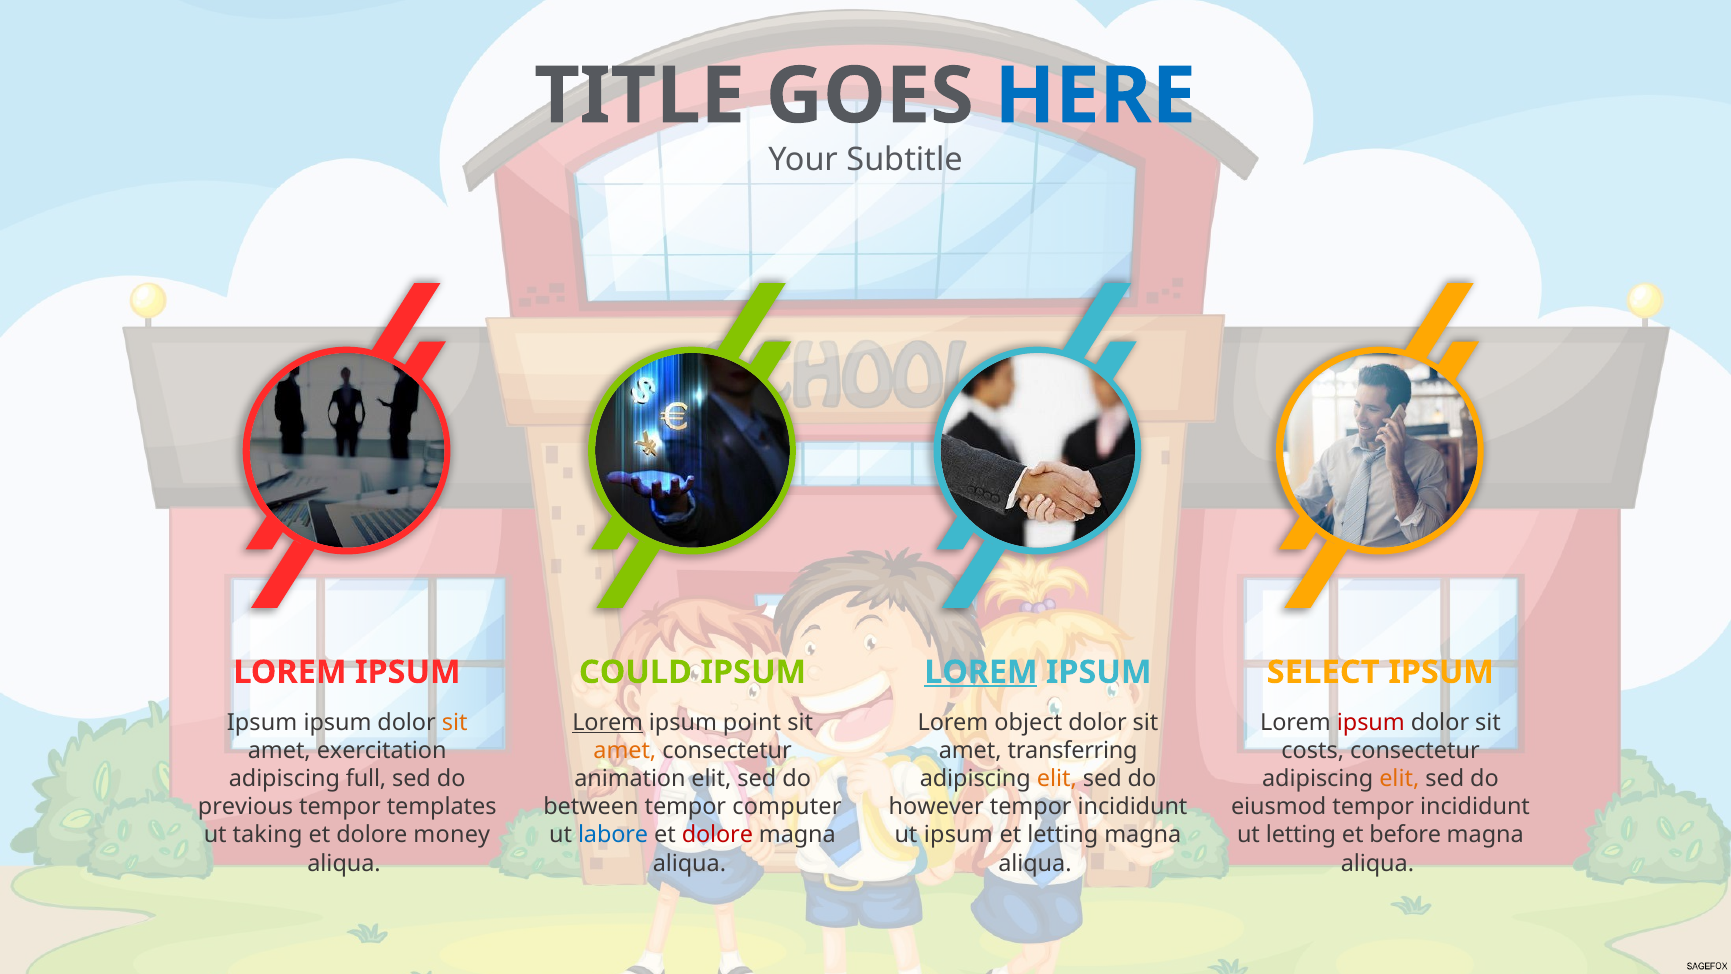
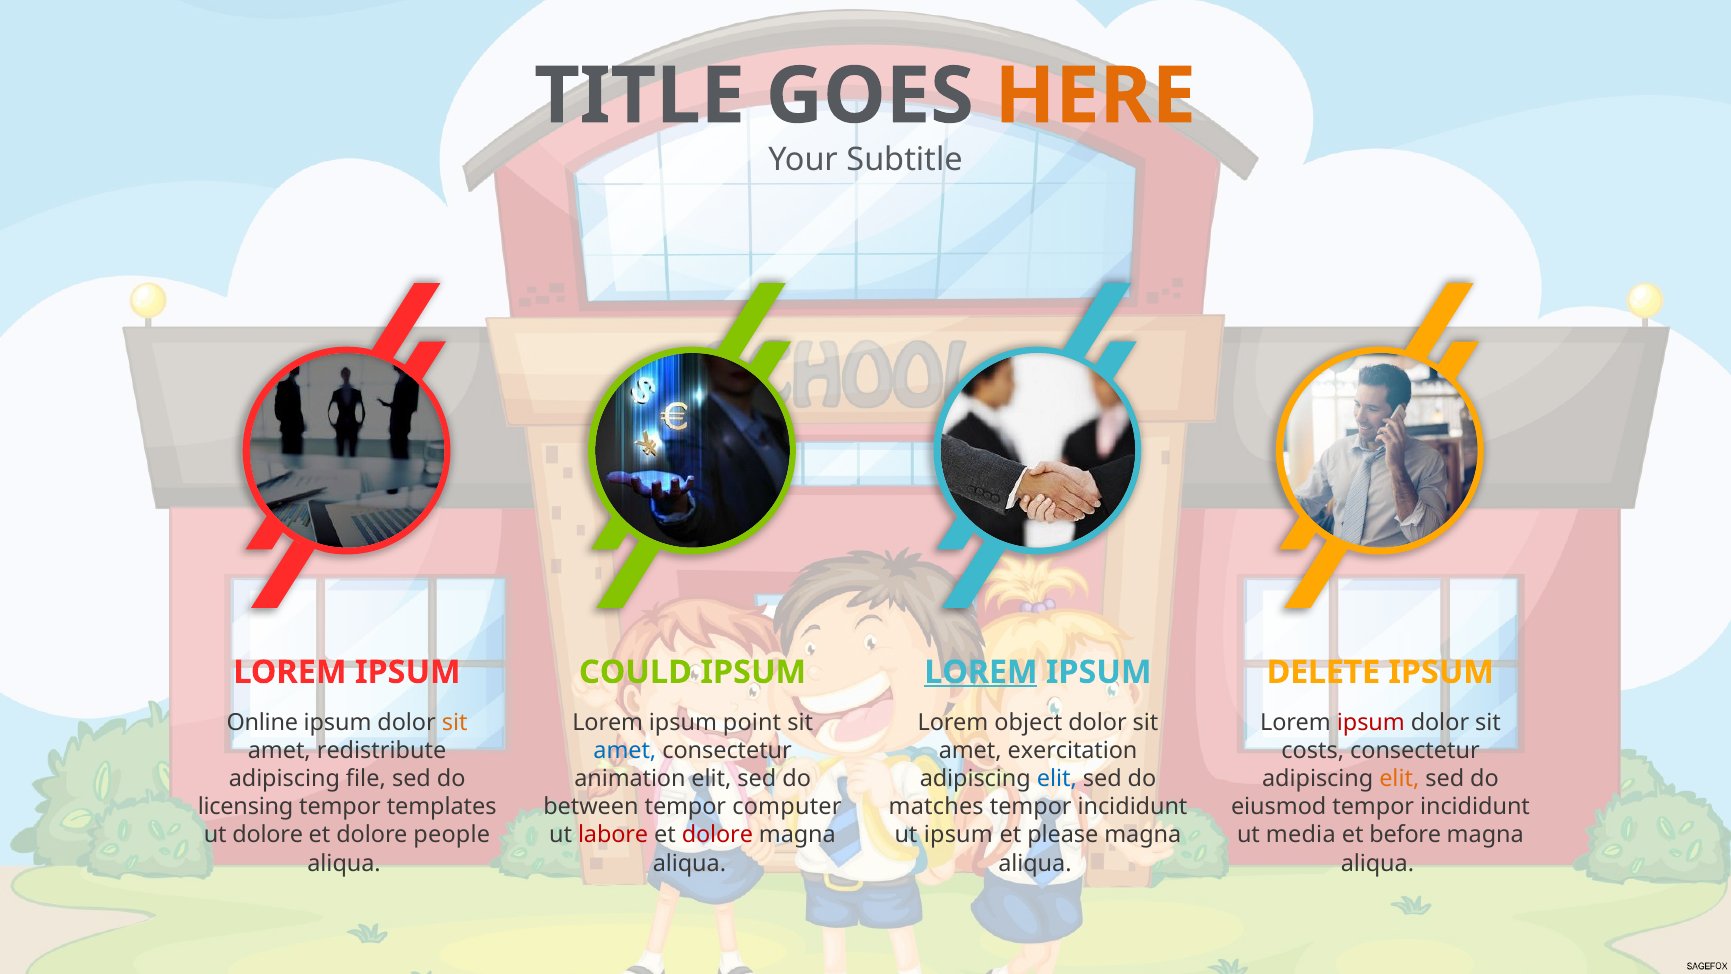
HERE colour: blue -> orange
SELECT: SELECT -> DELETE
Ipsum at (262, 722): Ipsum -> Online
Lorem at (608, 722) underline: present -> none
exercitation: exercitation -> redistribute
amet at (625, 750) colour: orange -> blue
transferring: transferring -> exercitation
full: full -> file
elit at (1057, 779) colour: orange -> blue
previous: previous -> licensing
however: however -> matches
ut taking: taking -> dolore
money: money -> people
labore colour: blue -> red
et letting: letting -> please
ut letting: letting -> media
